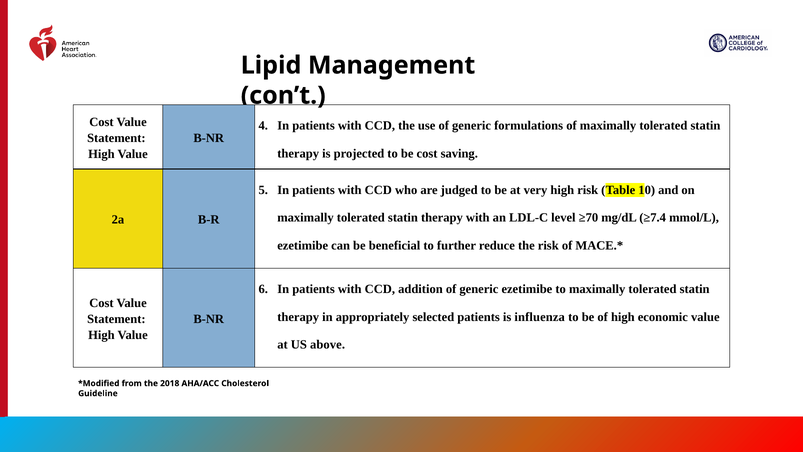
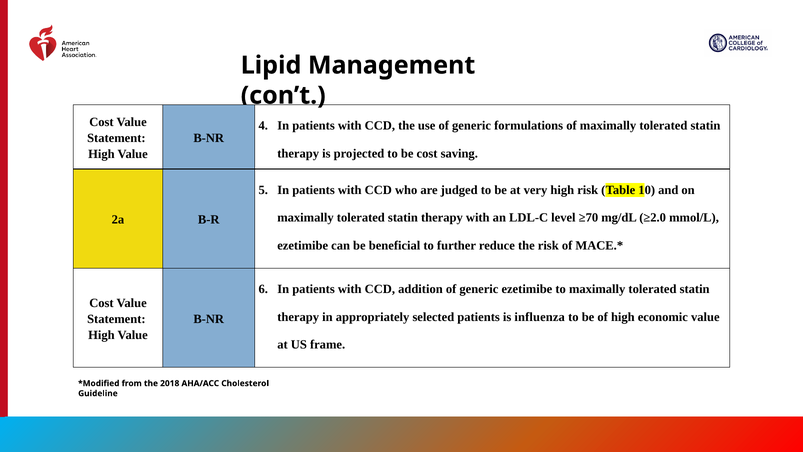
≥7.4: ≥7.4 -> ≥2.0
above: above -> frame
